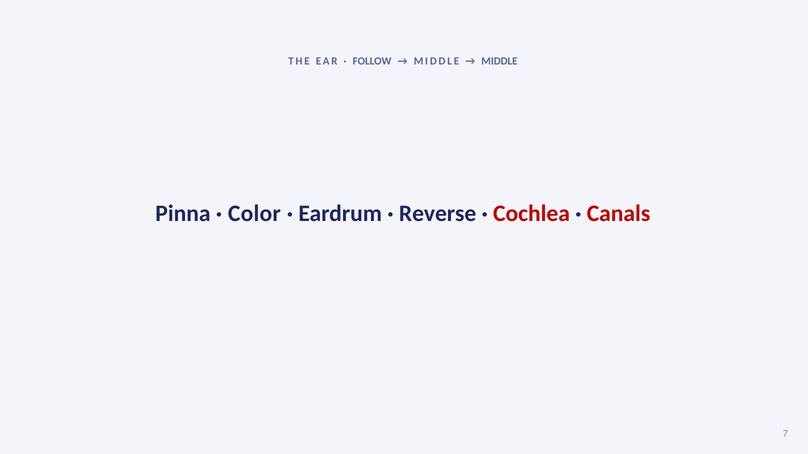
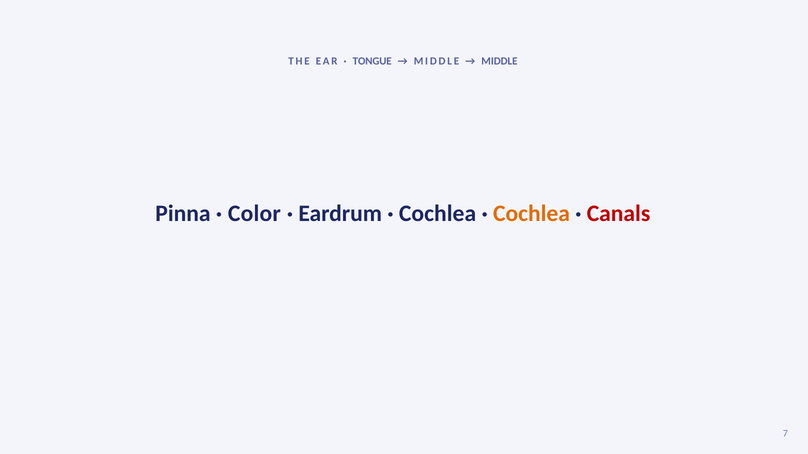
FOLLOW: FOLLOW -> TONGUE
Reverse at (438, 214): Reverse -> Cochlea
Cochlea at (532, 214) colour: red -> orange
